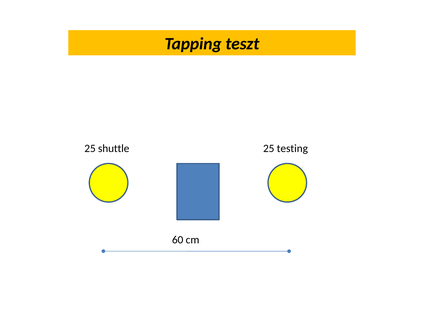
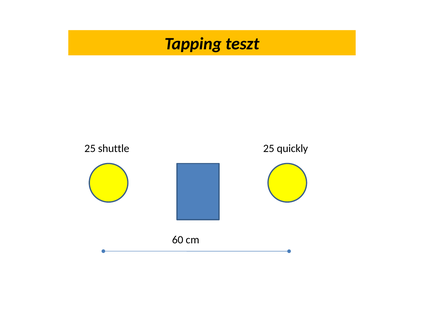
testing: testing -> quickly
